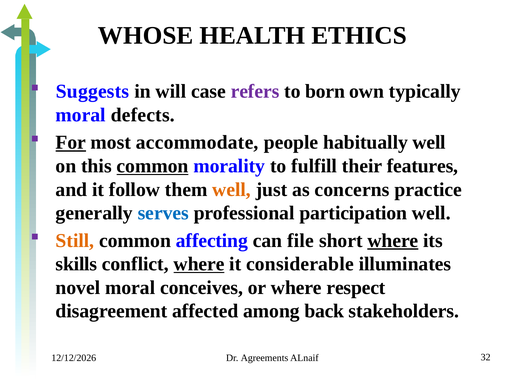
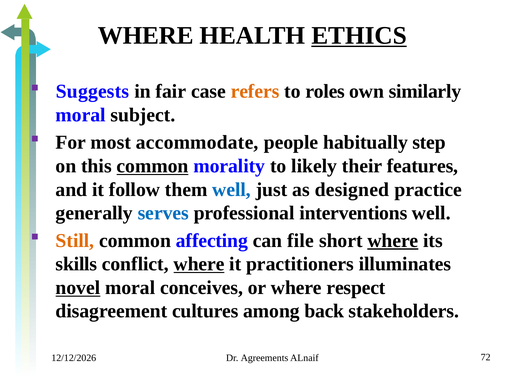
WHOSE at (146, 35): WHOSE -> WHERE
ETHICS underline: none -> present
will: will -> fair
refers colour: purple -> orange
born: born -> roles
typically: typically -> similarly
defects: defects -> subject
For underline: present -> none
habitually well: well -> step
fulfill: fulfill -> likely
well at (232, 189) colour: orange -> blue
concerns: concerns -> designed
participation: participation -> interventions
considerable: considerable -> practitioners
novel underline: none -> present
affected: affected -> cultures
32: 32 -> 72
